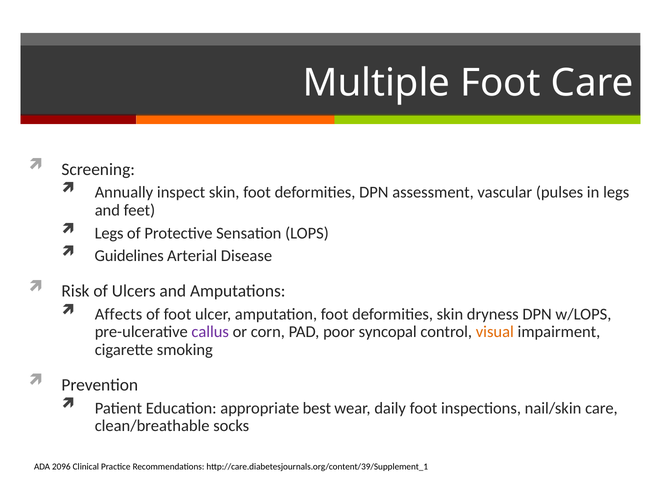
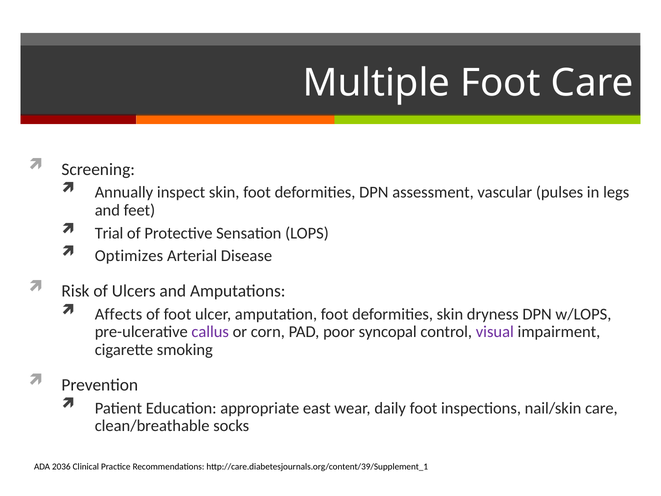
Legs at (109, 233): Legs -> Trial
Guidelines: Guidelines -> Optimizes
visual colour: orange -> purple
best: best -> east
2096: 2096 -> 2036
